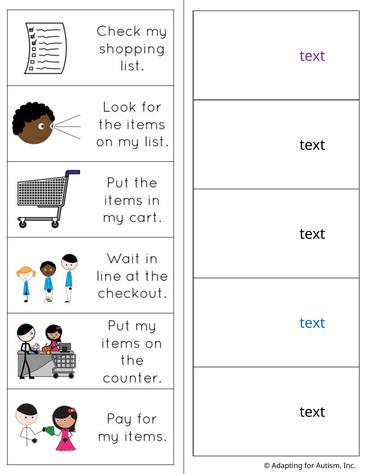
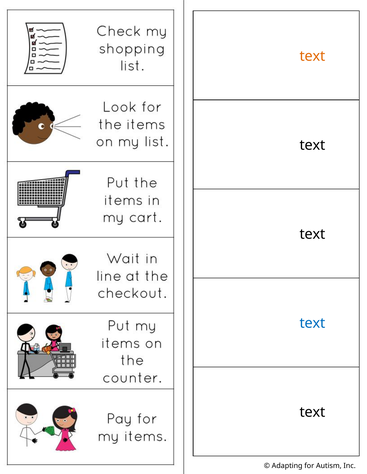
text at (312, 56) colour: purple -> orange
